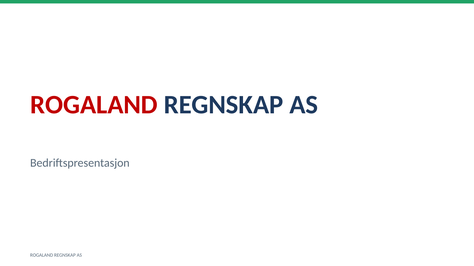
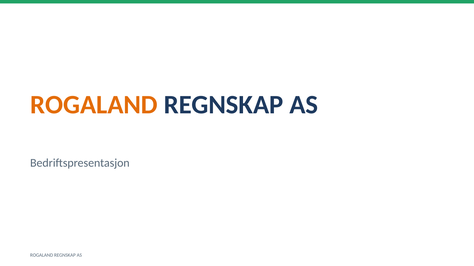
ROGALAND at (94, 105) colour: red -> orange
